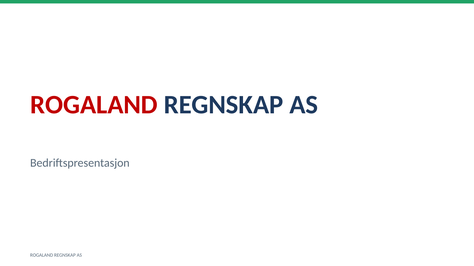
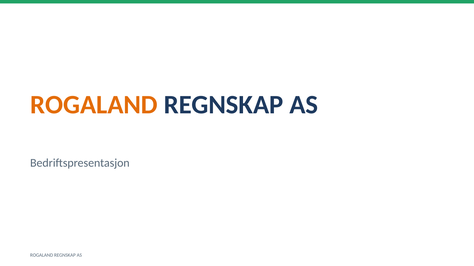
ROGALAND at (94, 105) colour: red -> orange
